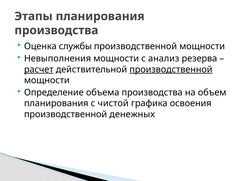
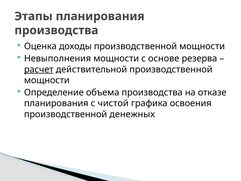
службы: службы -> доходы
анализ: анализ -> основе
производственной at (171, 69) underline: present -> none
объем: объем -> отказе
